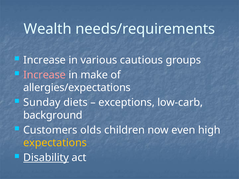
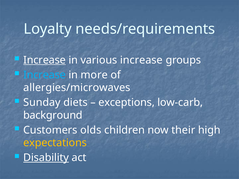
Wealth: Wealth -> Loyalty
Increase at (45, 60) underline: none -> present
various cautious: cautious -> increase
Increase at (45, 75) colour: pink -> light blue
make: make -> more
allergies/expectations: allergies/expectations -> allergies/microwaves
even: even -> their
